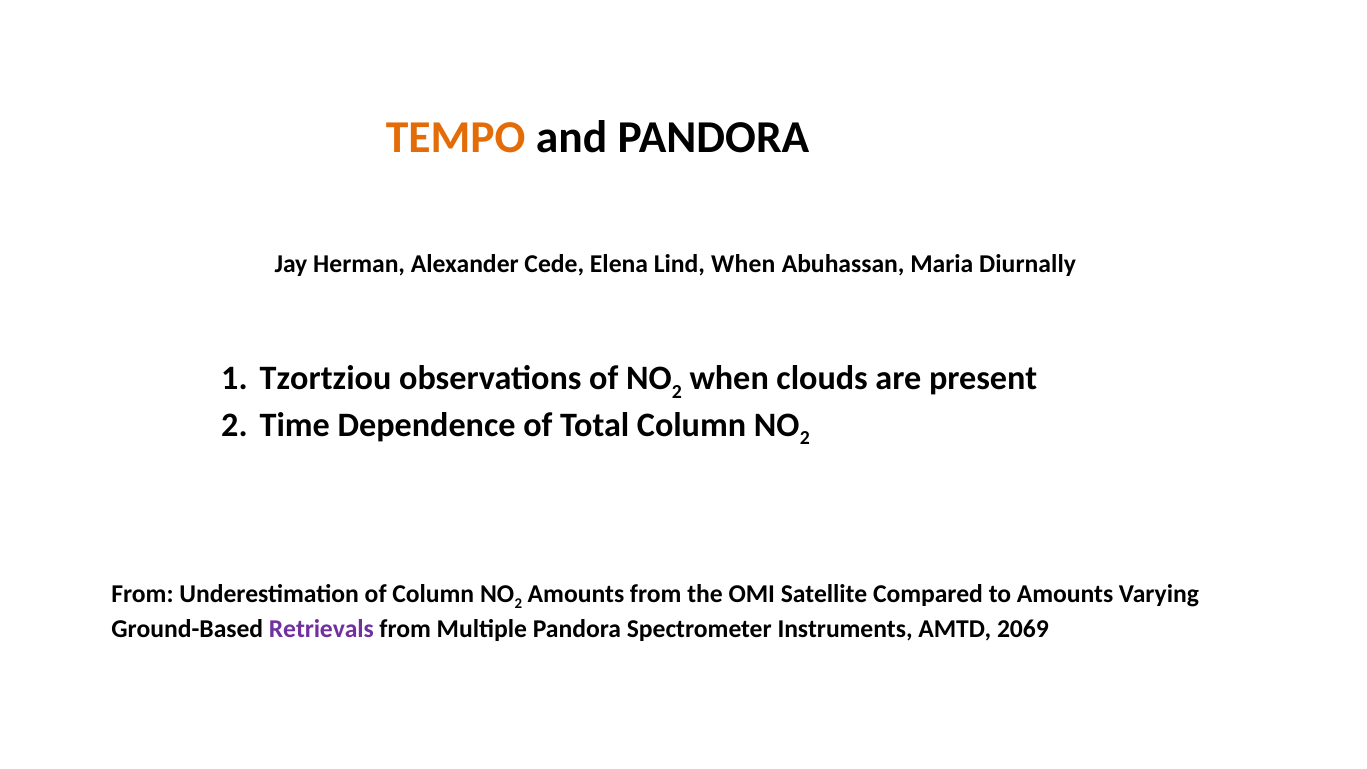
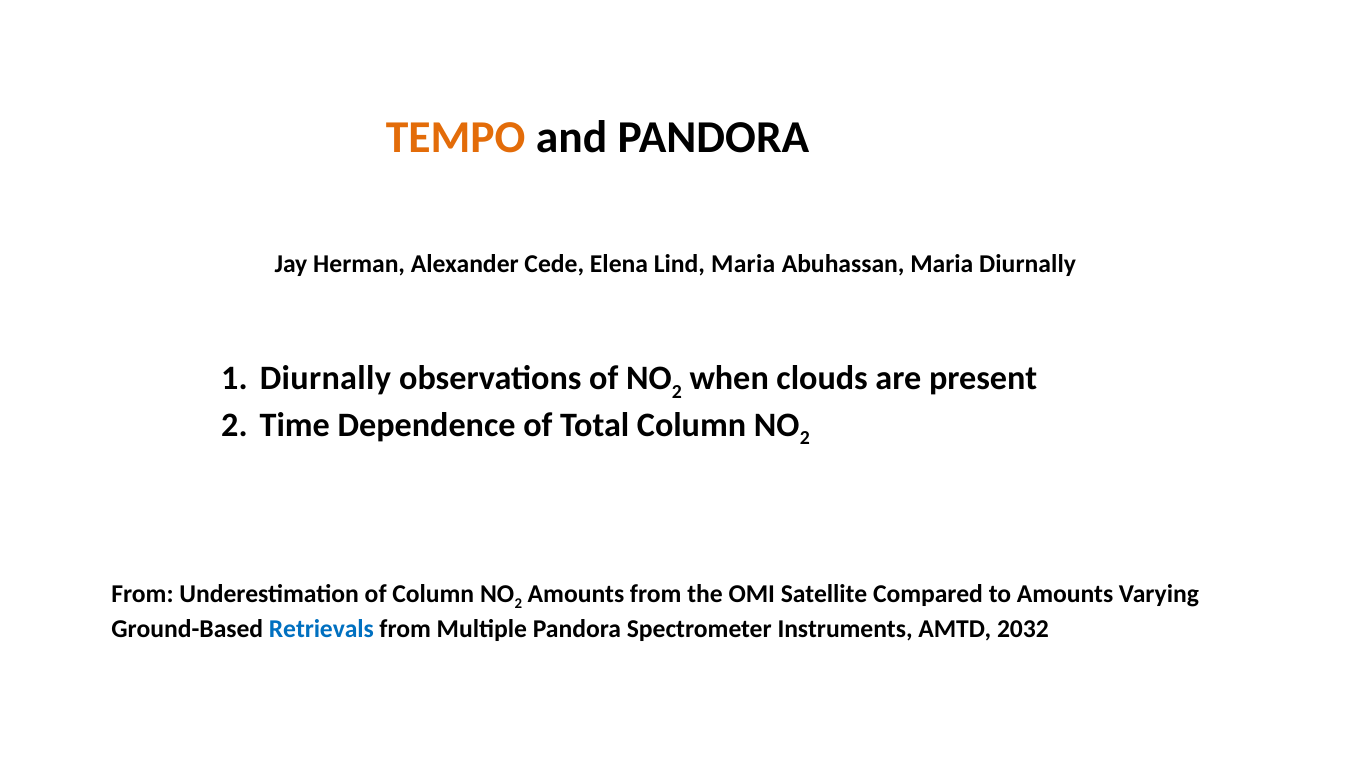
Lind When: When -> Maria
Tzortziou at (326, 378): Tzortziou -> Diurnally
Retrievals colour: purple -> blue
2069: 2069 -> 2032
